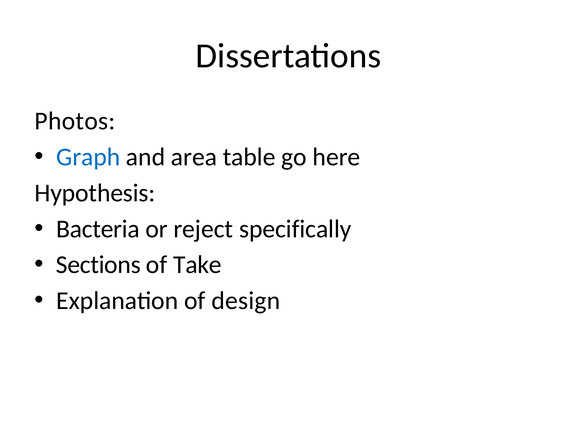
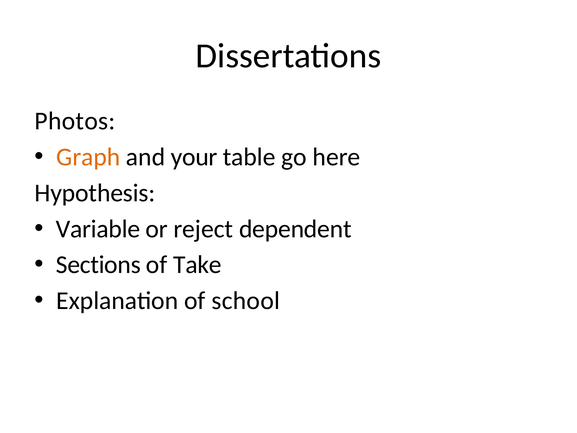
Graph colour: blue -> orange
area: area -> your
Bacteria: Bacteria -> Variable
specifically: specifically -> dependent
design: design -> school
